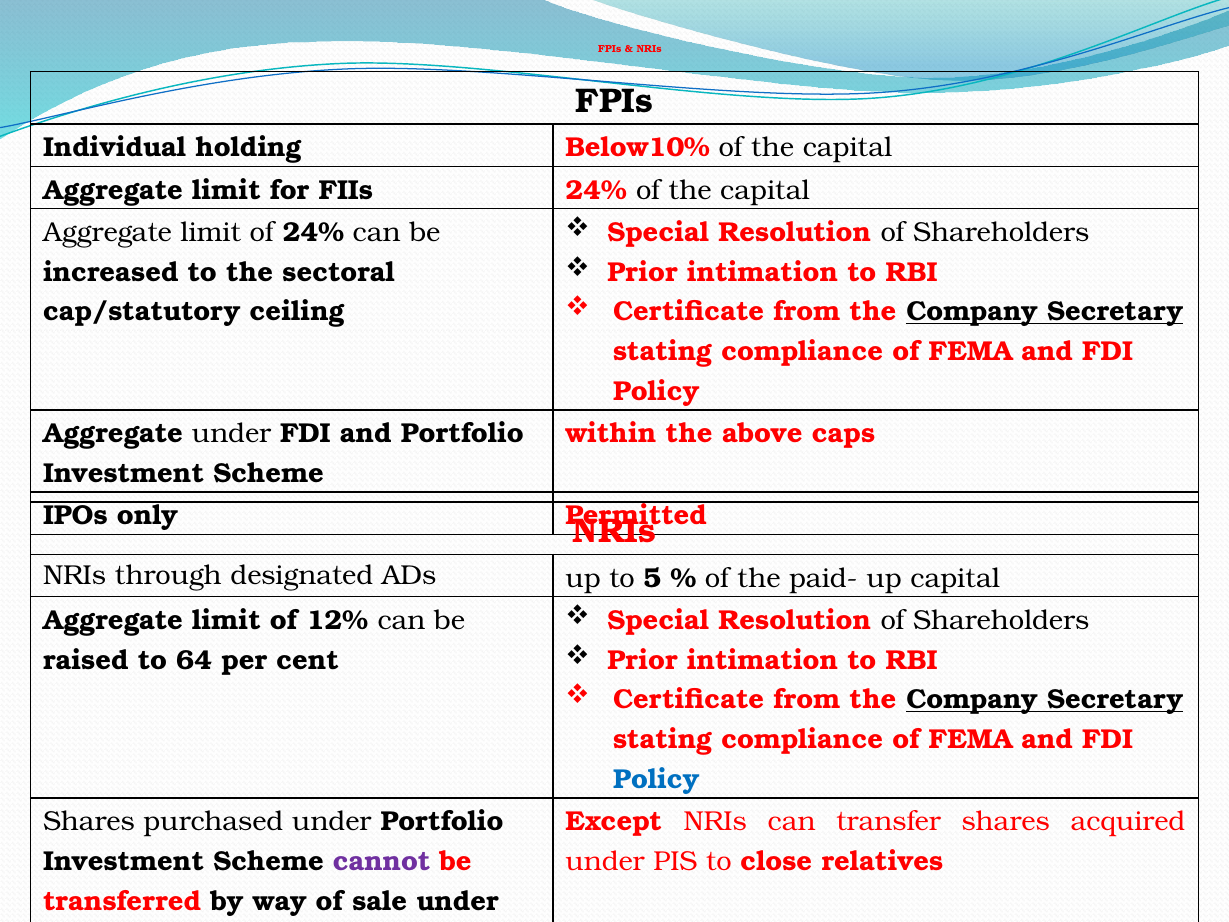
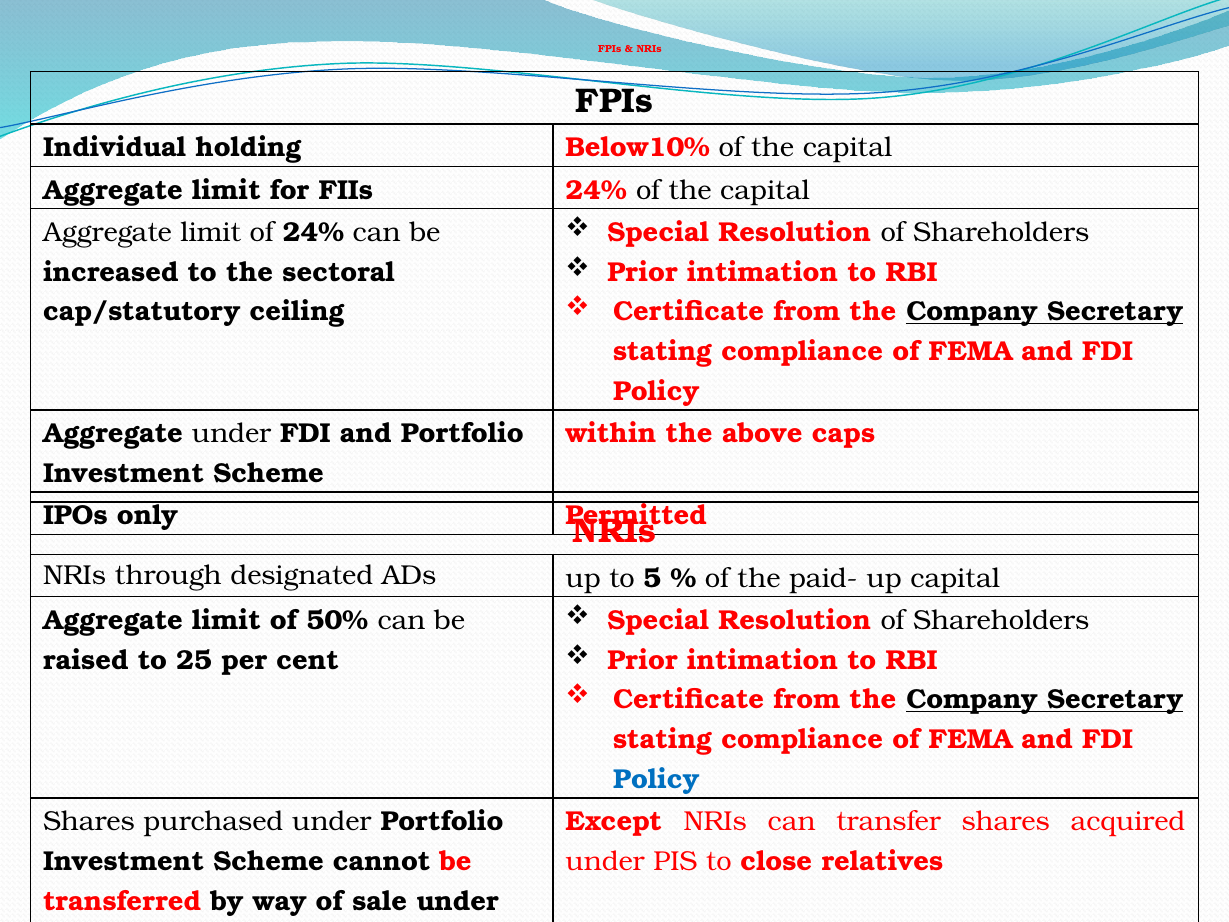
12%: 12% -> 50%
64: 64 -> 25
cannot colour: purple -> black
